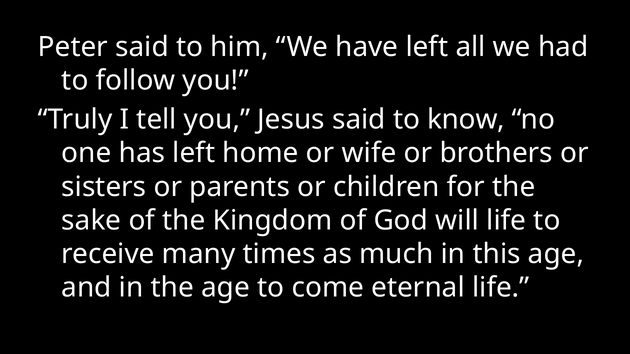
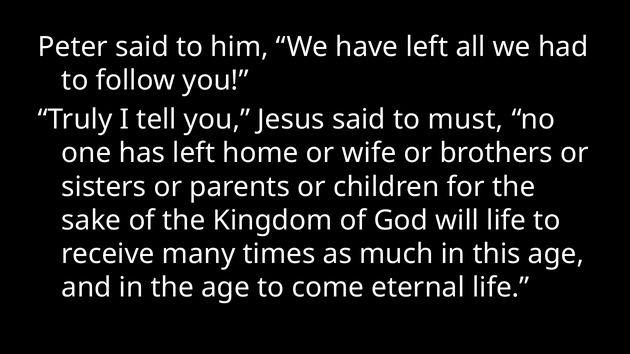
know: know -> must
